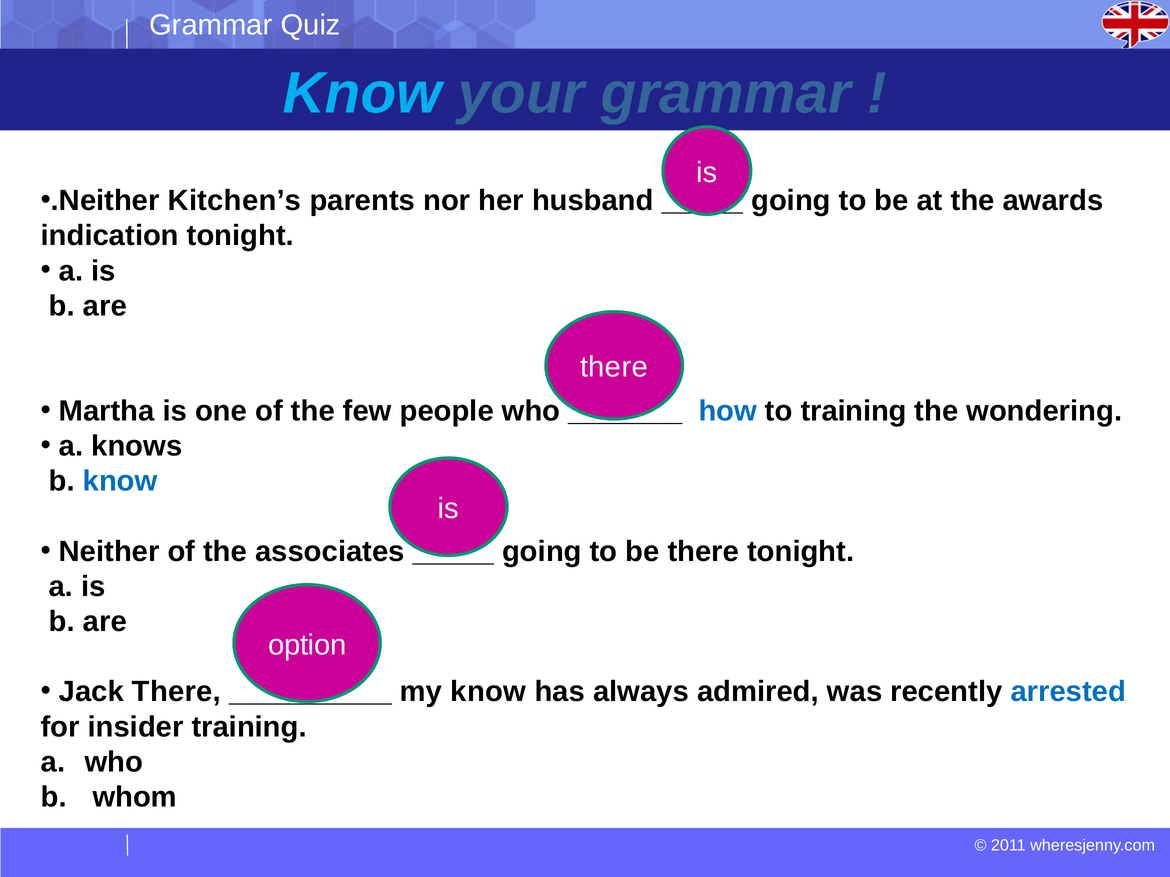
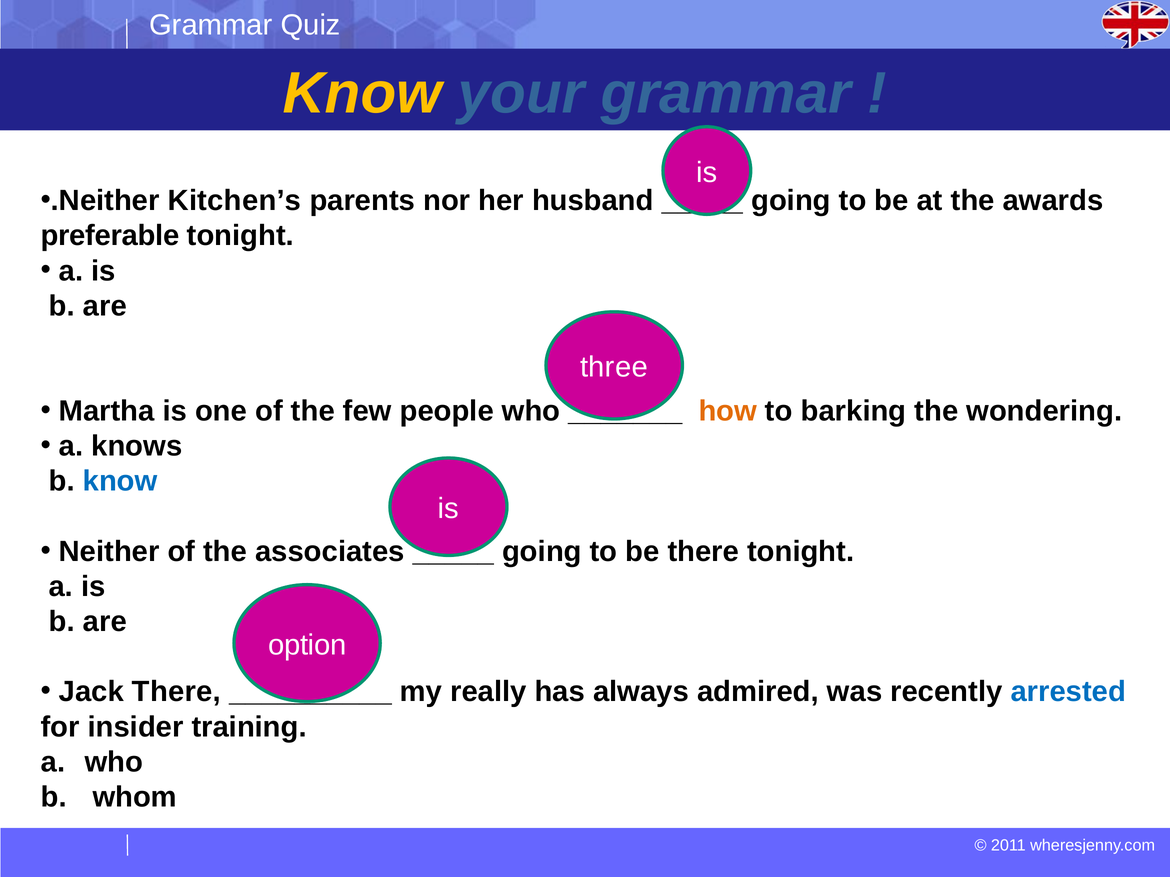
Know at (362, 94) colour: light blue -> yellow
indication: indication -> preferable
there at (614, 368): there -> three
how colour: blue -> orange
to training: training -> barking
my know: know -> really
